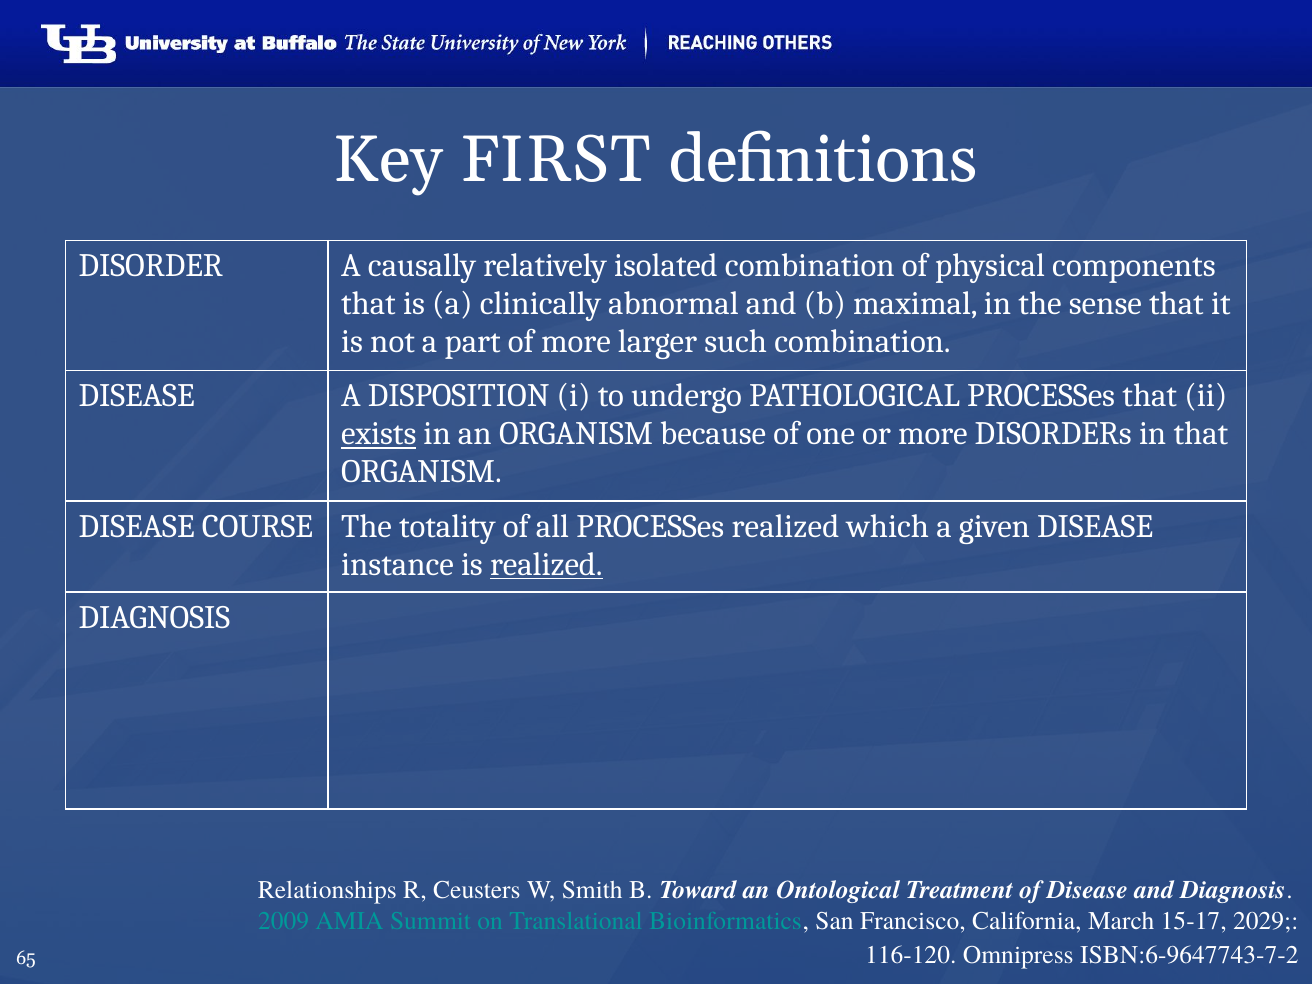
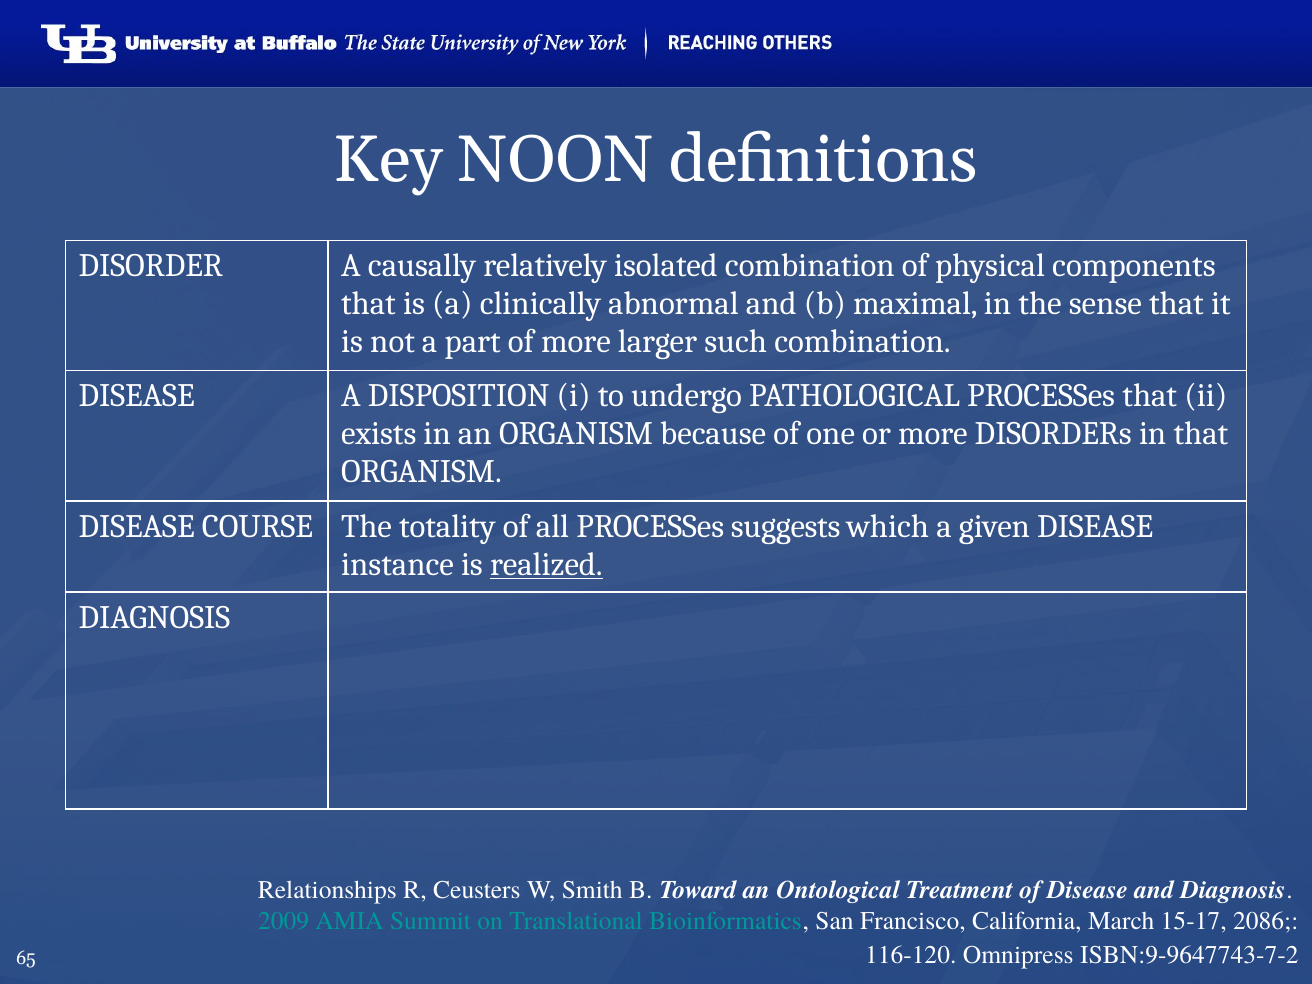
FIRST: FIRST -> NOON
exists underline: present -> none
PROCESSes realized: realized -> suggests
2029: 2029 -> 2086
ISBN:6-9647743-7-2: ISBN:6-9647743-7-2 -> ISBN:9-9647743-7-2
